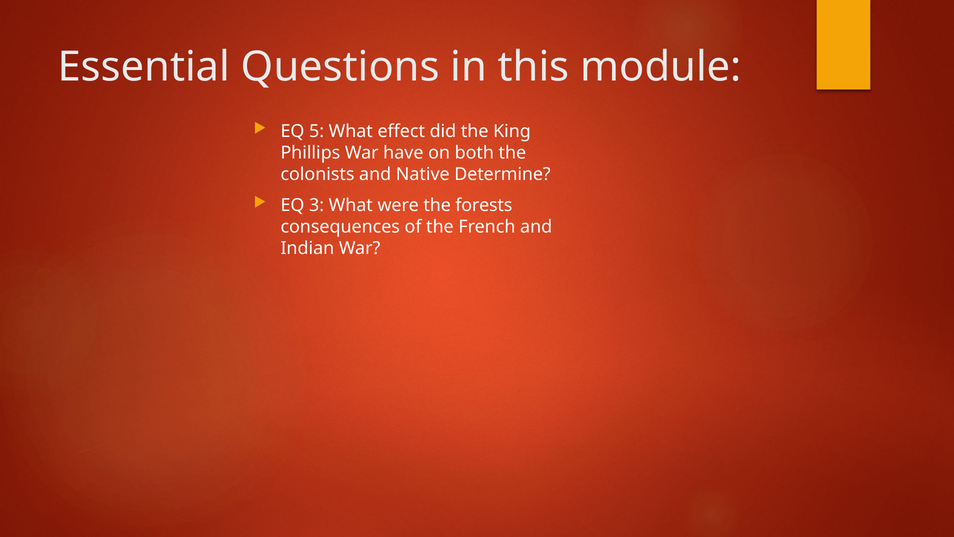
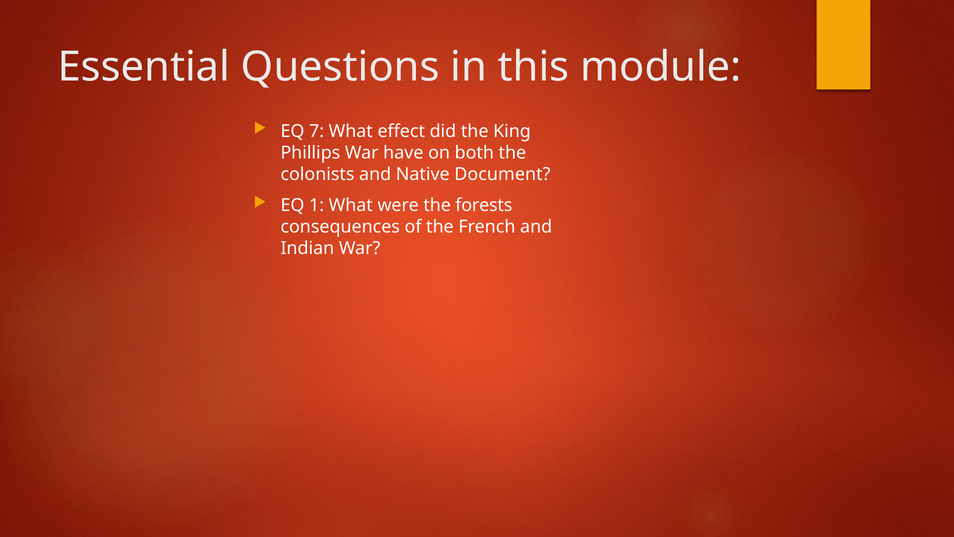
5: 5 -> 7
Determine: Determine -> Document
3: 3 -> 1
